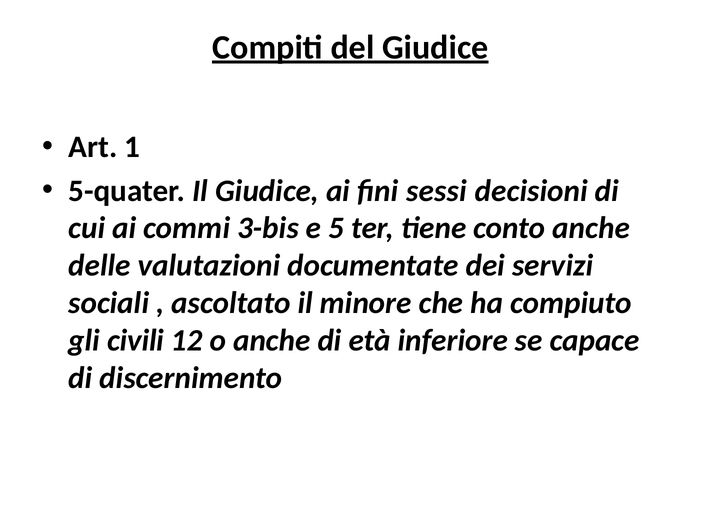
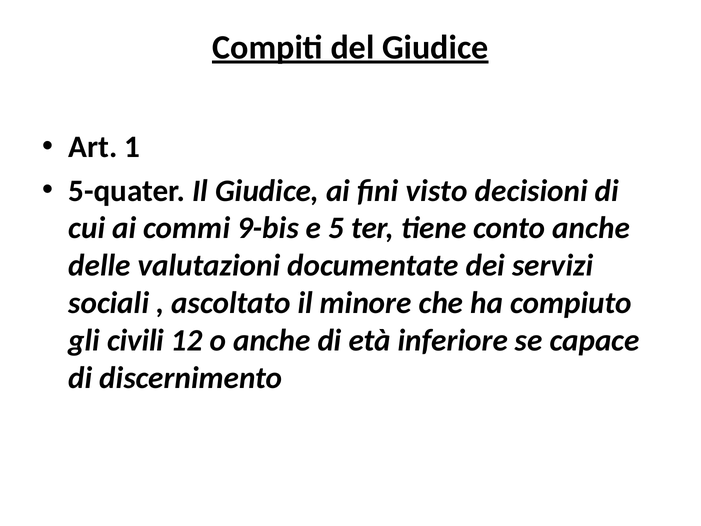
sessi: sessi -> visto
3-bis: 3-bis -> 9-bis
